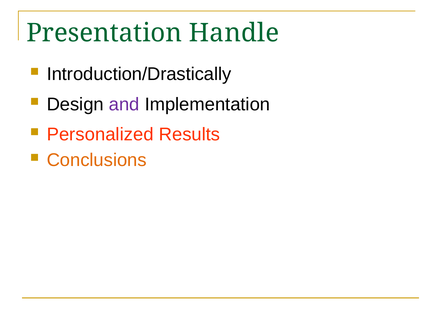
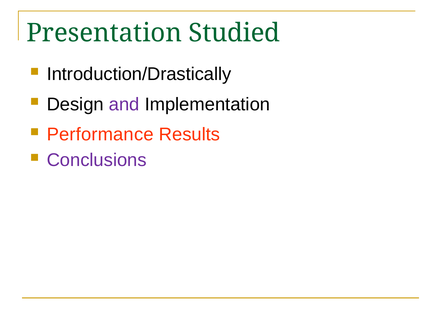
Handle: Handle -> Studied
Personalized: Personalized -> Performance
Conclusions colour: orange -> purple
